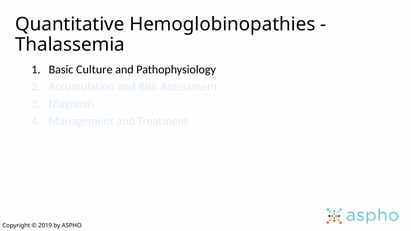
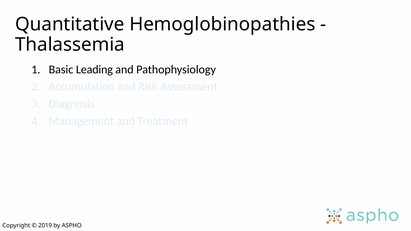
Culture: Culture -> Leading
